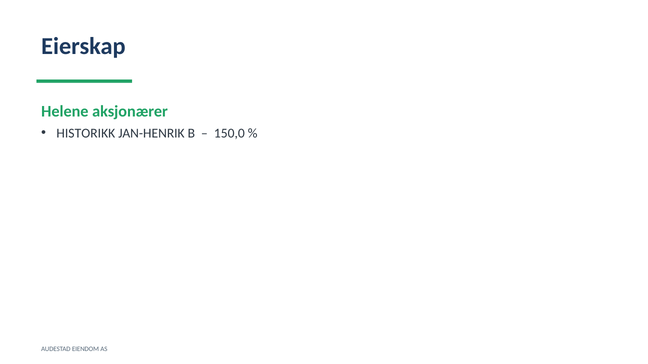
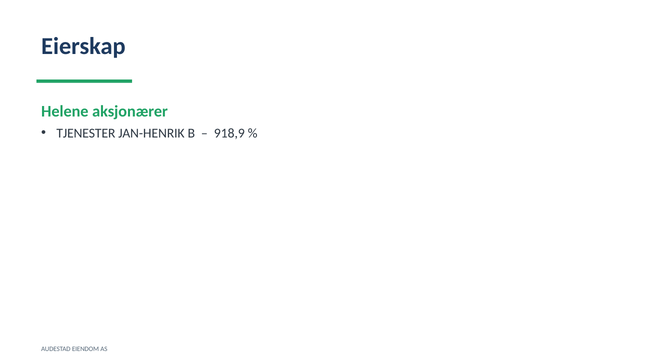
HISTORIKK: HISTORIKK -> TJENESTER
150,0: 150,0 -> 918,9
